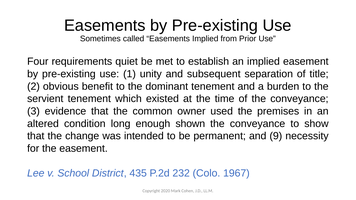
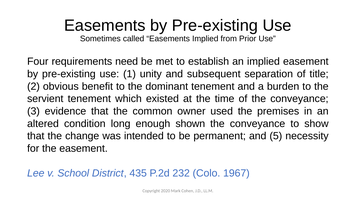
quiet: quiet -> need
9: 9 -> 5
